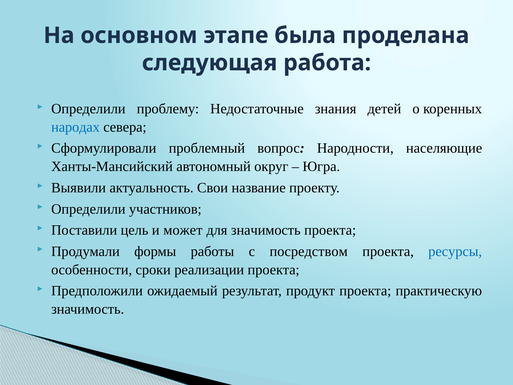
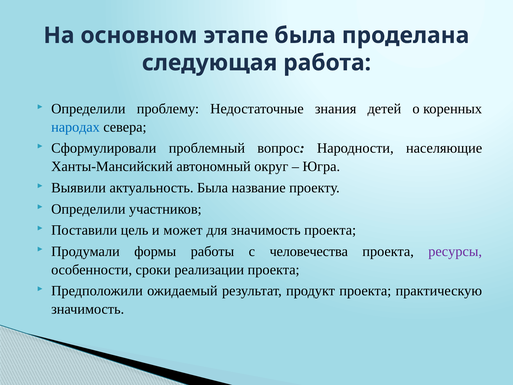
актуальность Свои: Свои -> Была
посредством: посредством -> человечества
ресурсы colour: blue -> purple
